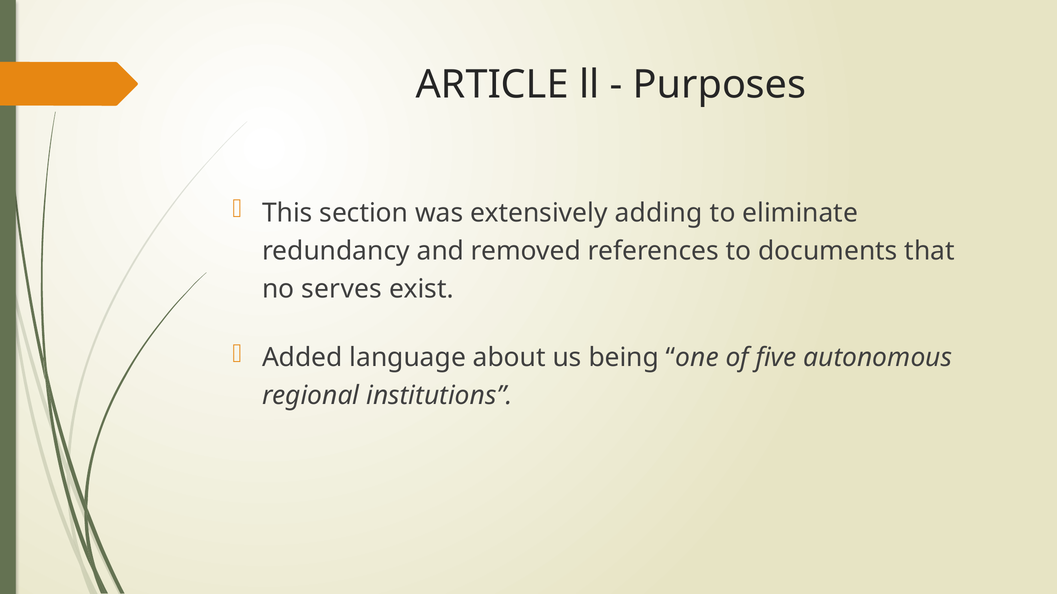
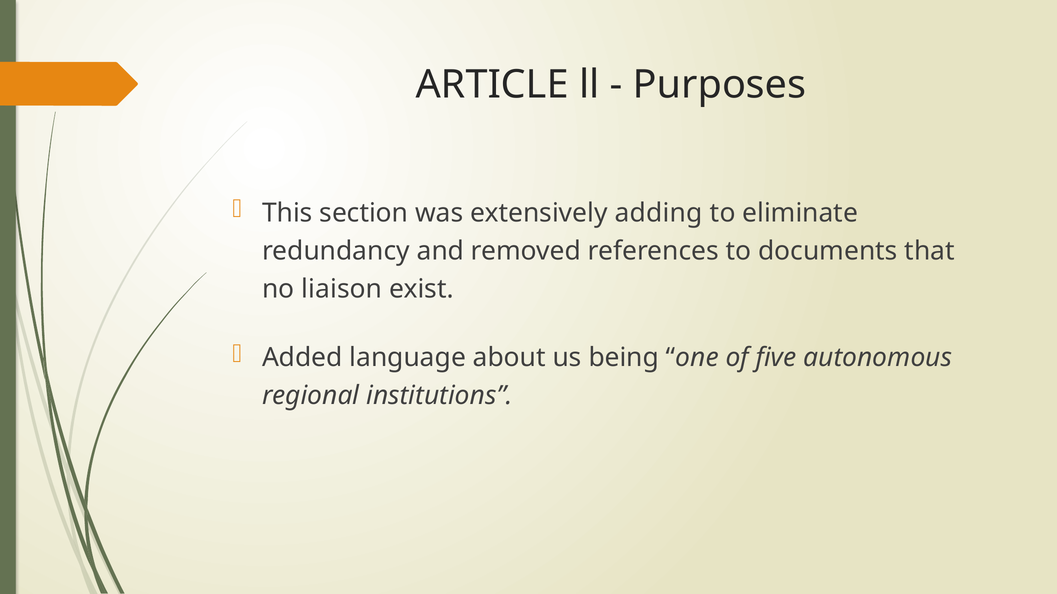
serves: serves -> liaison
